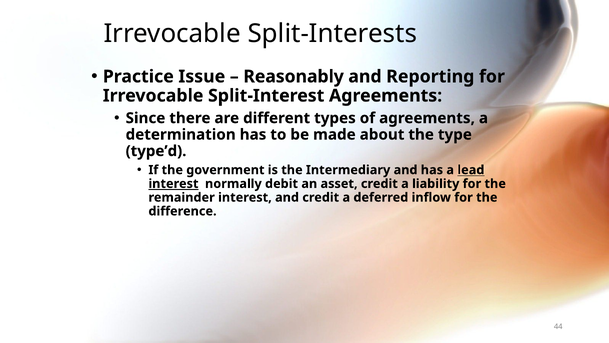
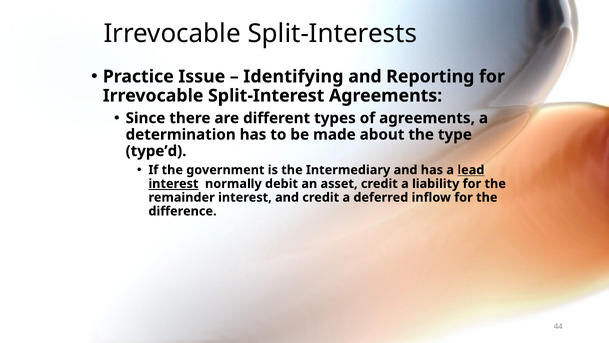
Reasonably: Reasonably -> Identifying
